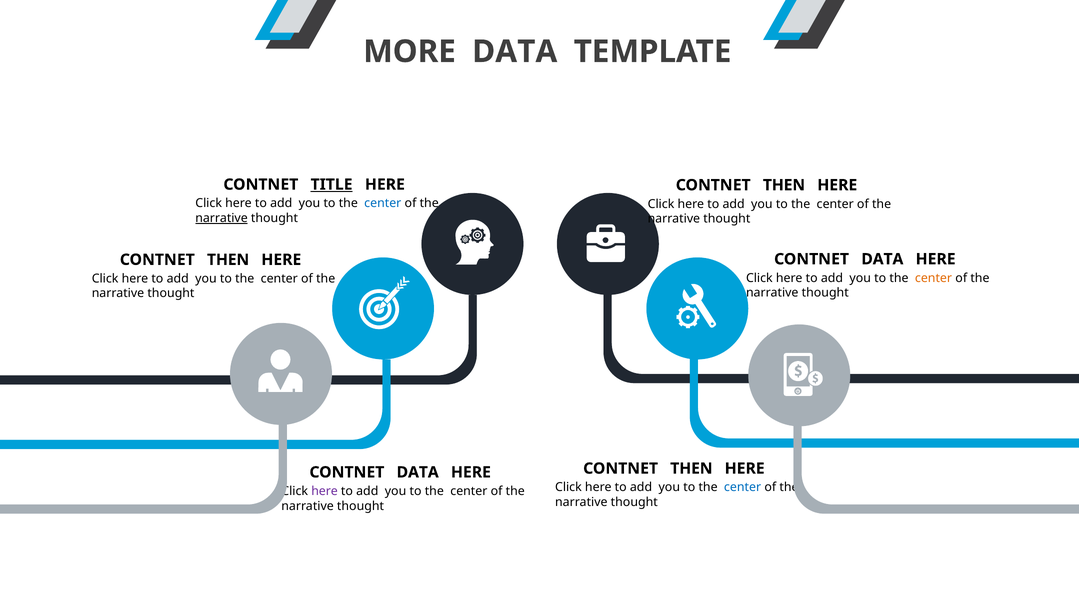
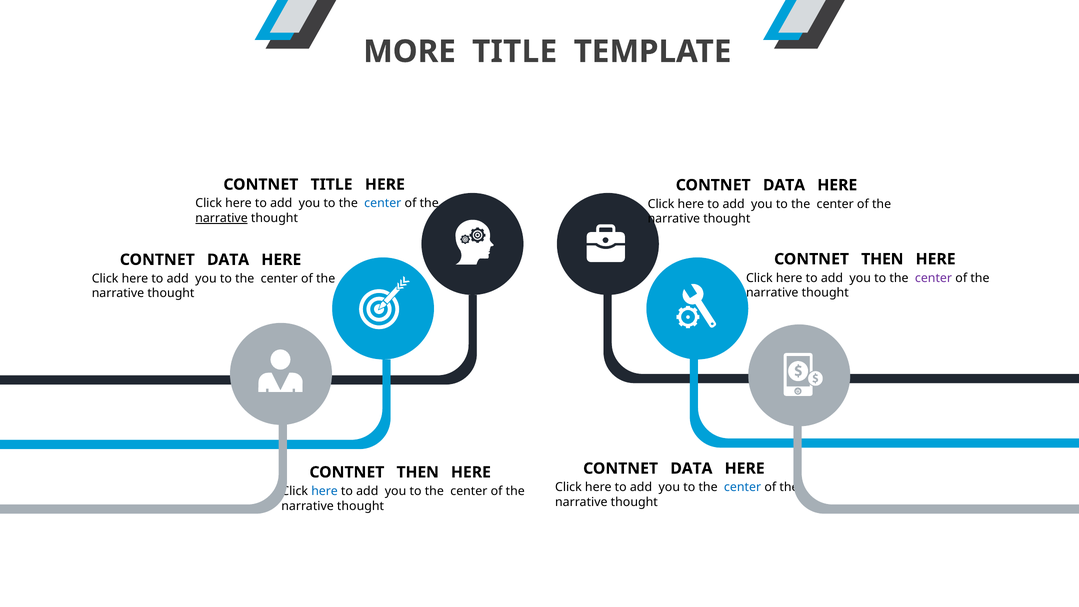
MORE DATA: DATA -> TITLE
TITLE at (332, 185) underline: present -> none
THEN at (784, 185): THEN -> DATA
DATA at (882, 259): DATA -> THEN
THEN at (228, 260): THEN -> DATA
center at (934, 278) colour: orange -> purple
THEN at (691, 468): THEN -> DATA
DATA at (418, 472): DATA -> THEN
here at (325, 491) colour: purple -> blue
